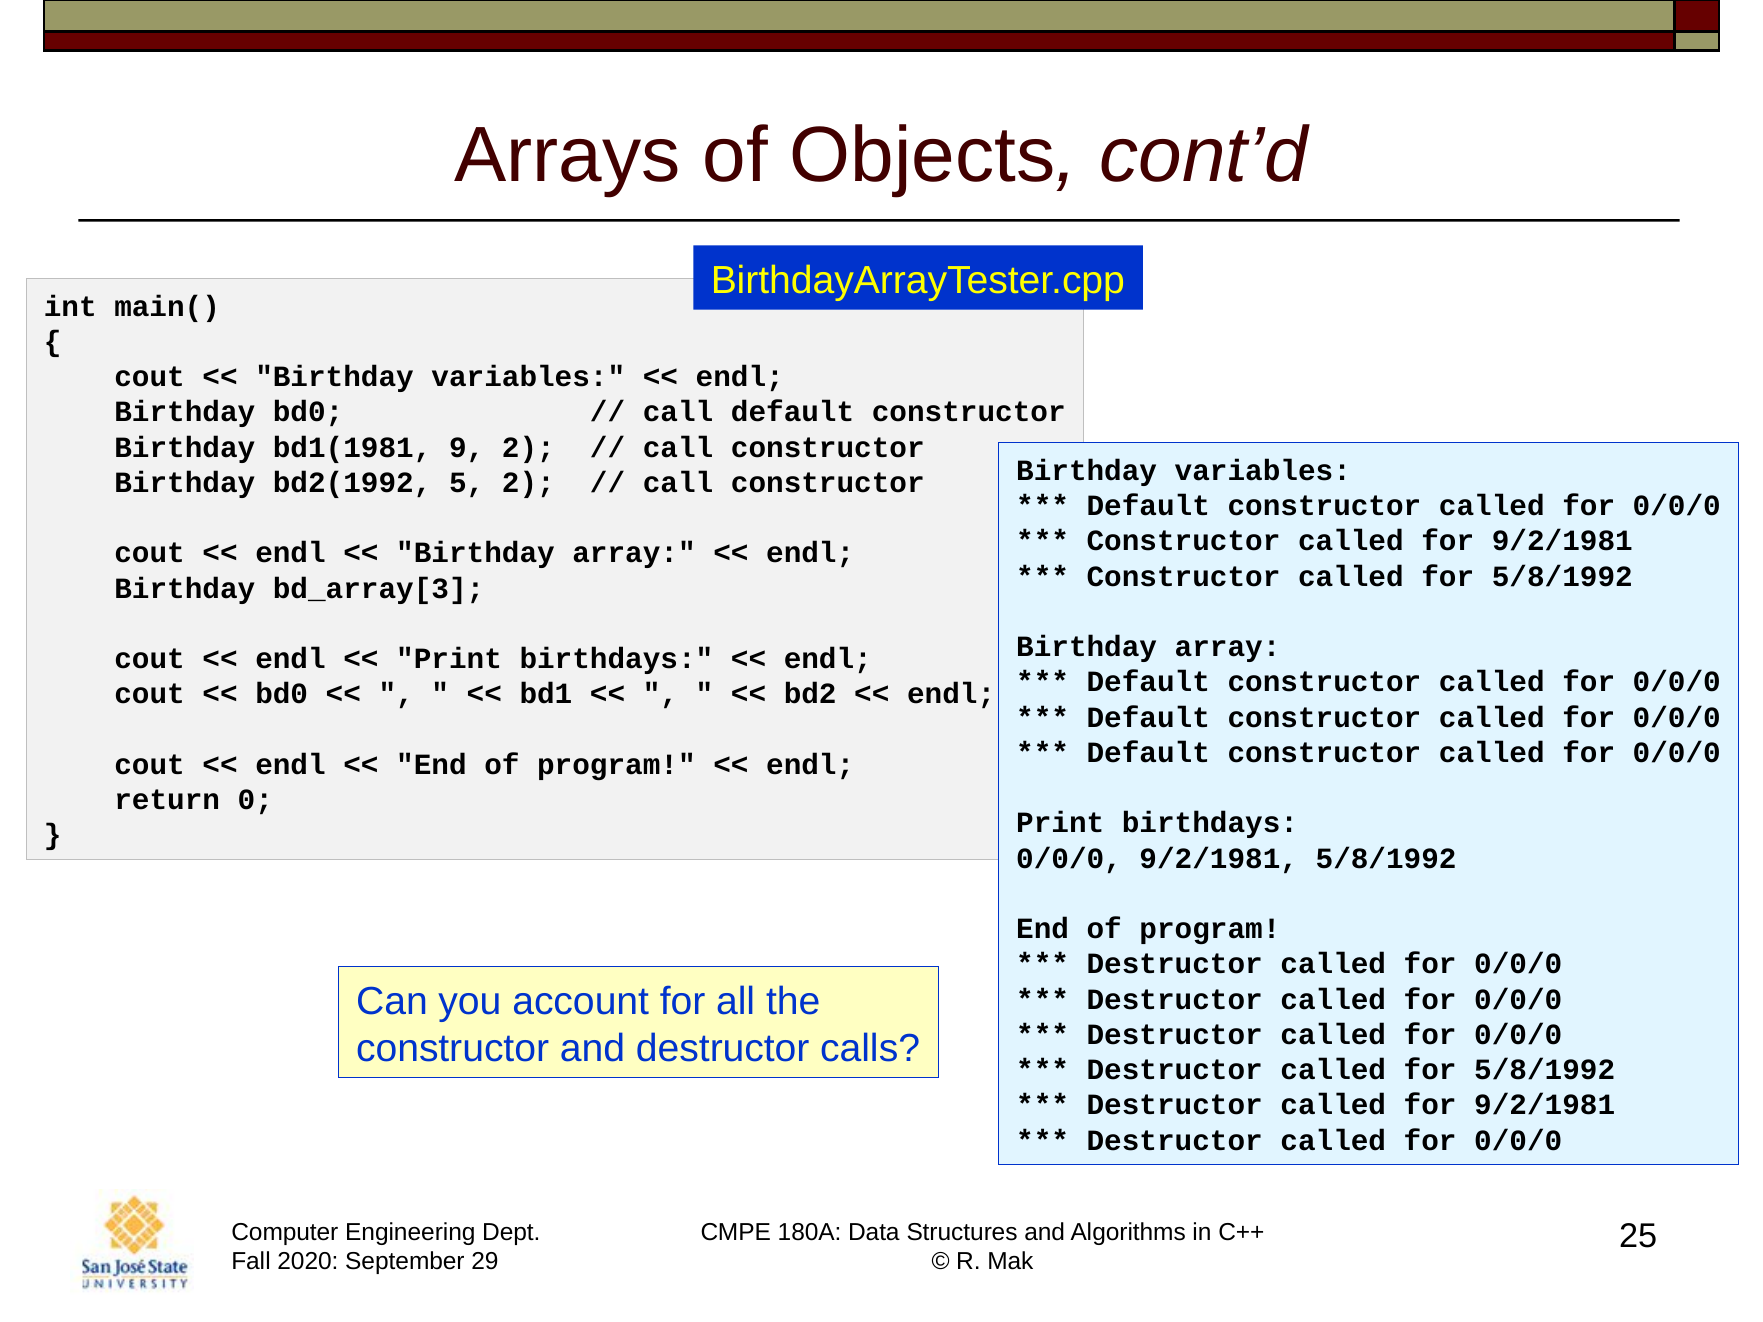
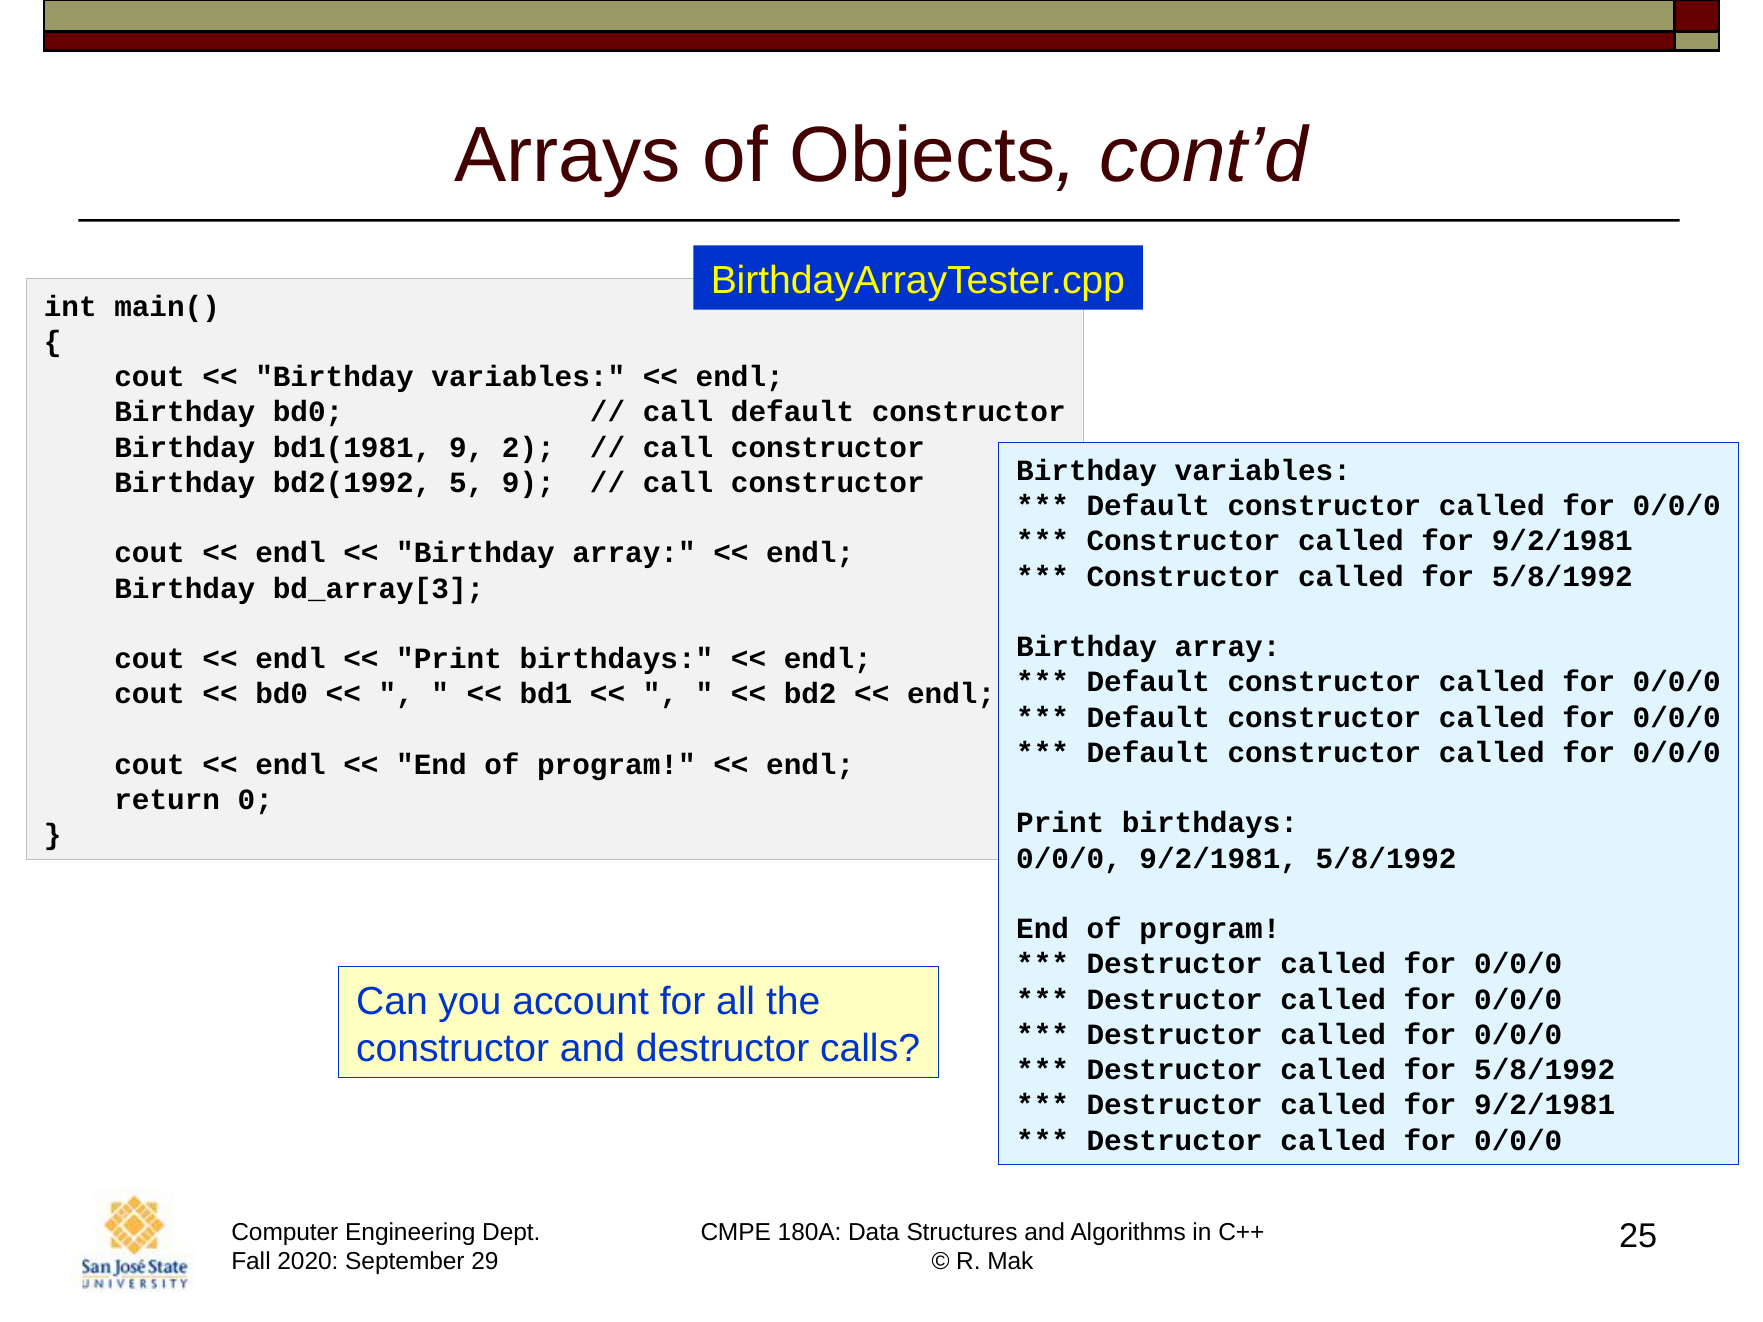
5 2: 2 -> 9
